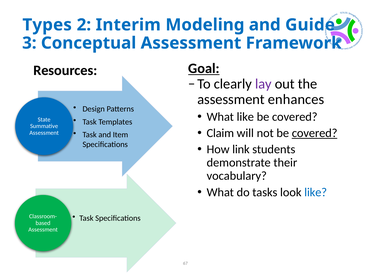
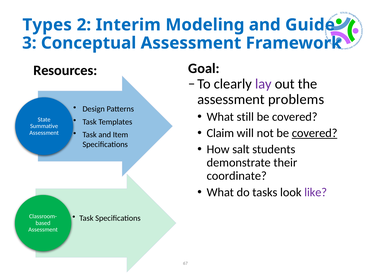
Goal underline: present -> none
enhances: enhances -> problems
What like: like -> still
link: link -> salt
vocabulary: vocabulary -> coordinate
like at (316, 193) colour: blue -> purple
